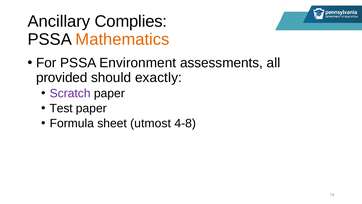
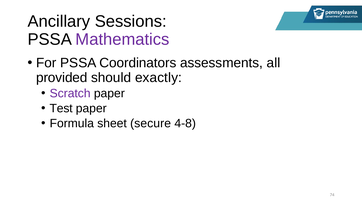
Complies: Complies -> Sessions
Mathematics colour: orange -> purple
Environment: Environment -> Coordinators
utmost: utmost -> secure
